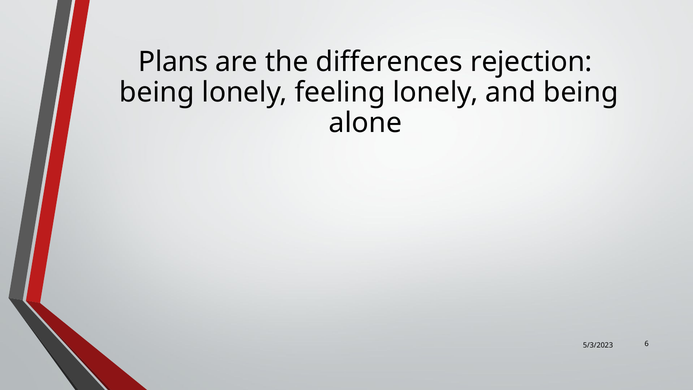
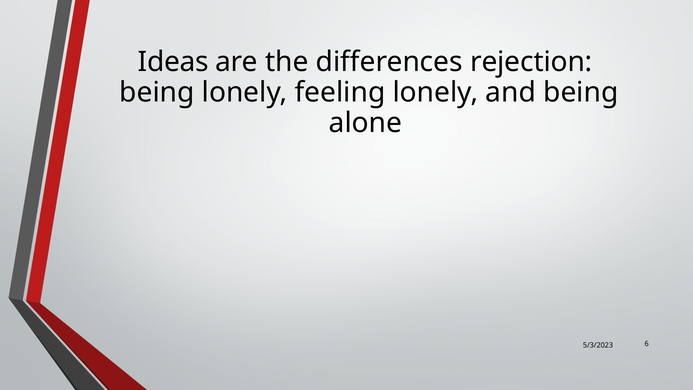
Plans: Plans -> Ideas
